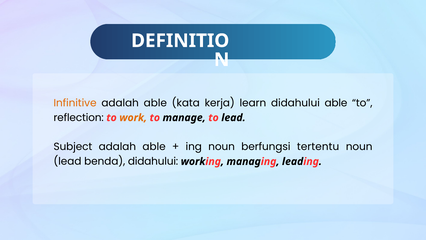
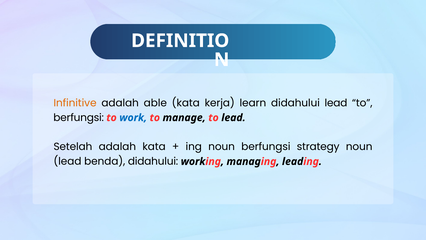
didahului able: able -> lead
reflection at (79, 117): reflection -> berfungsi
work colour: orange -> blue
Subject: Subject -> Setelah
able at (154, 147): able -> kata
tertentu: tertentu -> strategy
